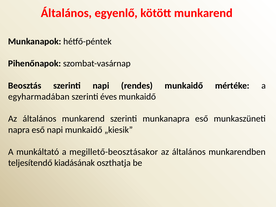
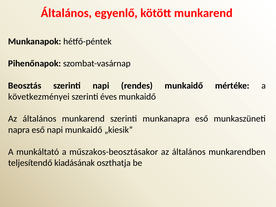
egyharmadában: egyharmadában -> következményei
megillető-beosztásakor: megillető-beosztásakor -> műszakos-beosztásakor
